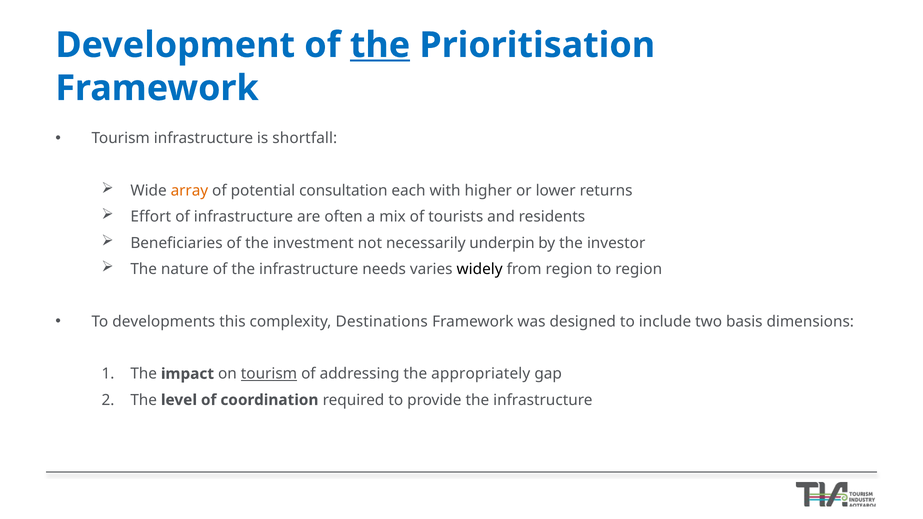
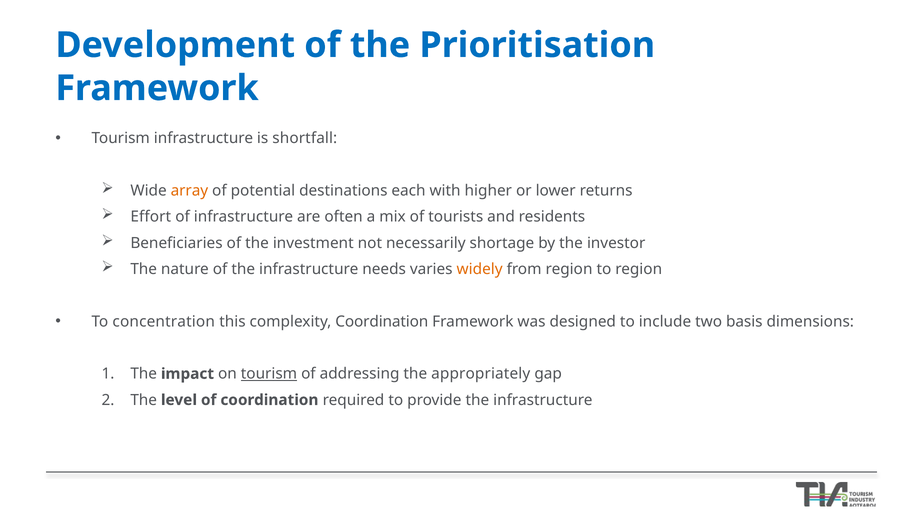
the at (380, 45) underline: present -> none
consultation: consultation -> destinations
underpin: underpin -> shortage
widely colour: black -> orange
developments: developments -> concentration
complexity Destinations: Destinations -> Coordination
